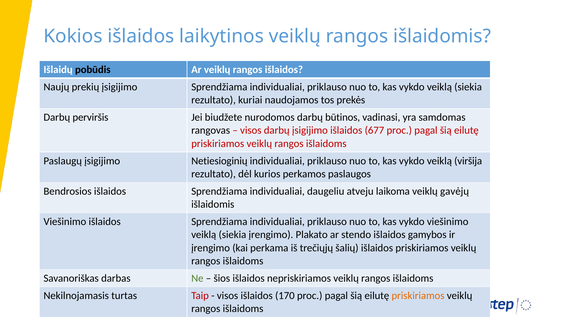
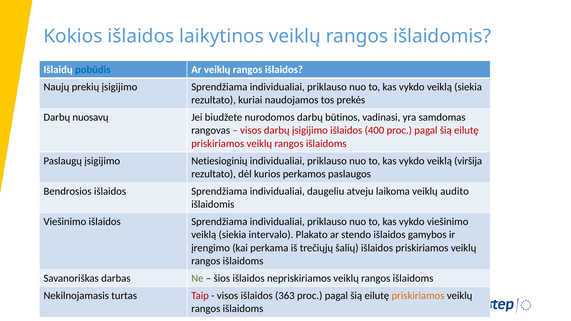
pobūdis colour: black -> blue
perviršis: perviršis -> nuosavų
677: 677 -> 400
gavėjų: gavėjų -> audito
siekia įrengimo: įrengimo -> intervalo
170: 170 -> 363
